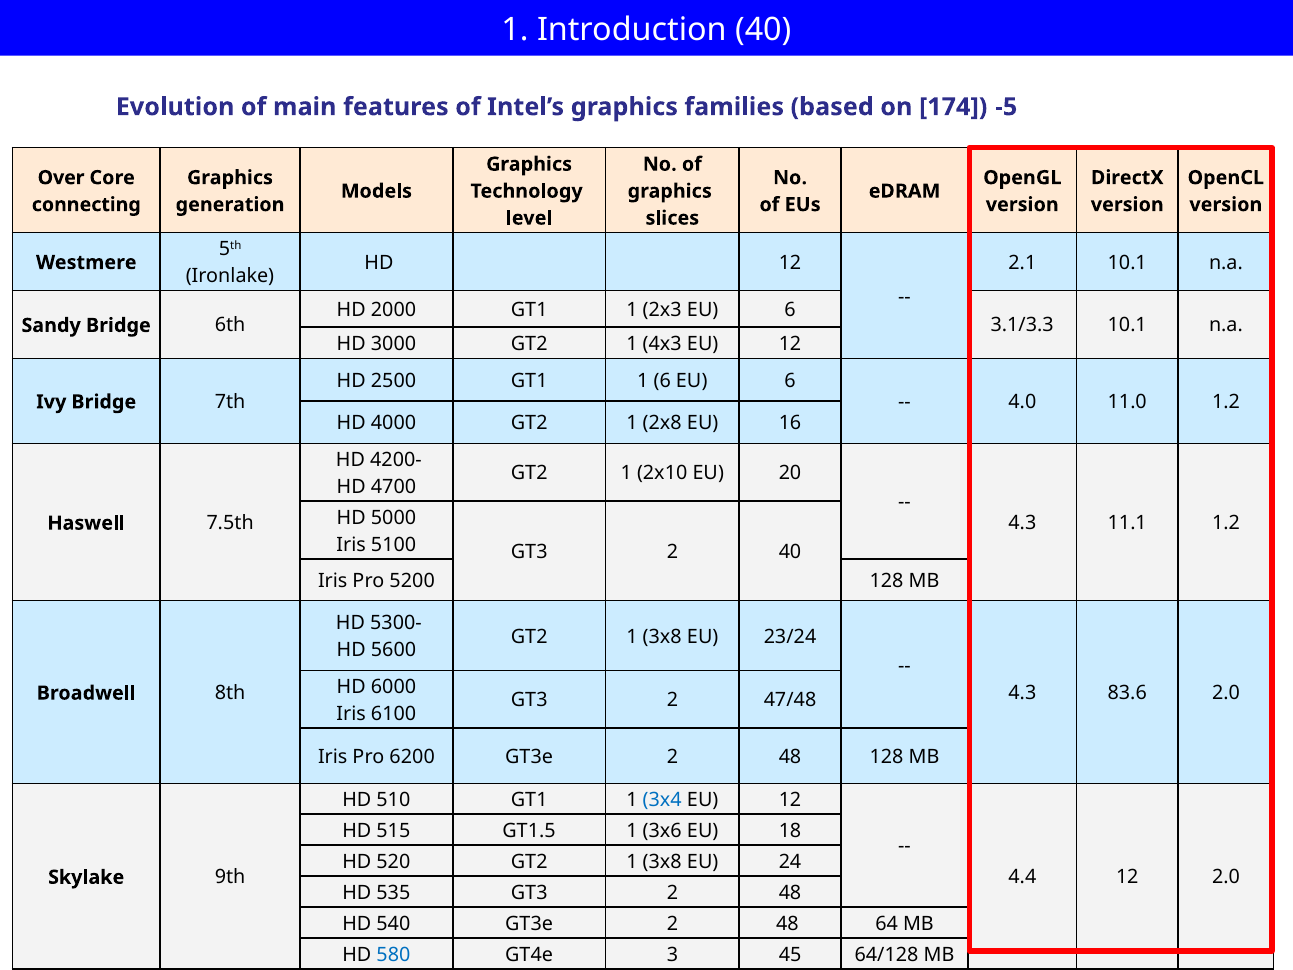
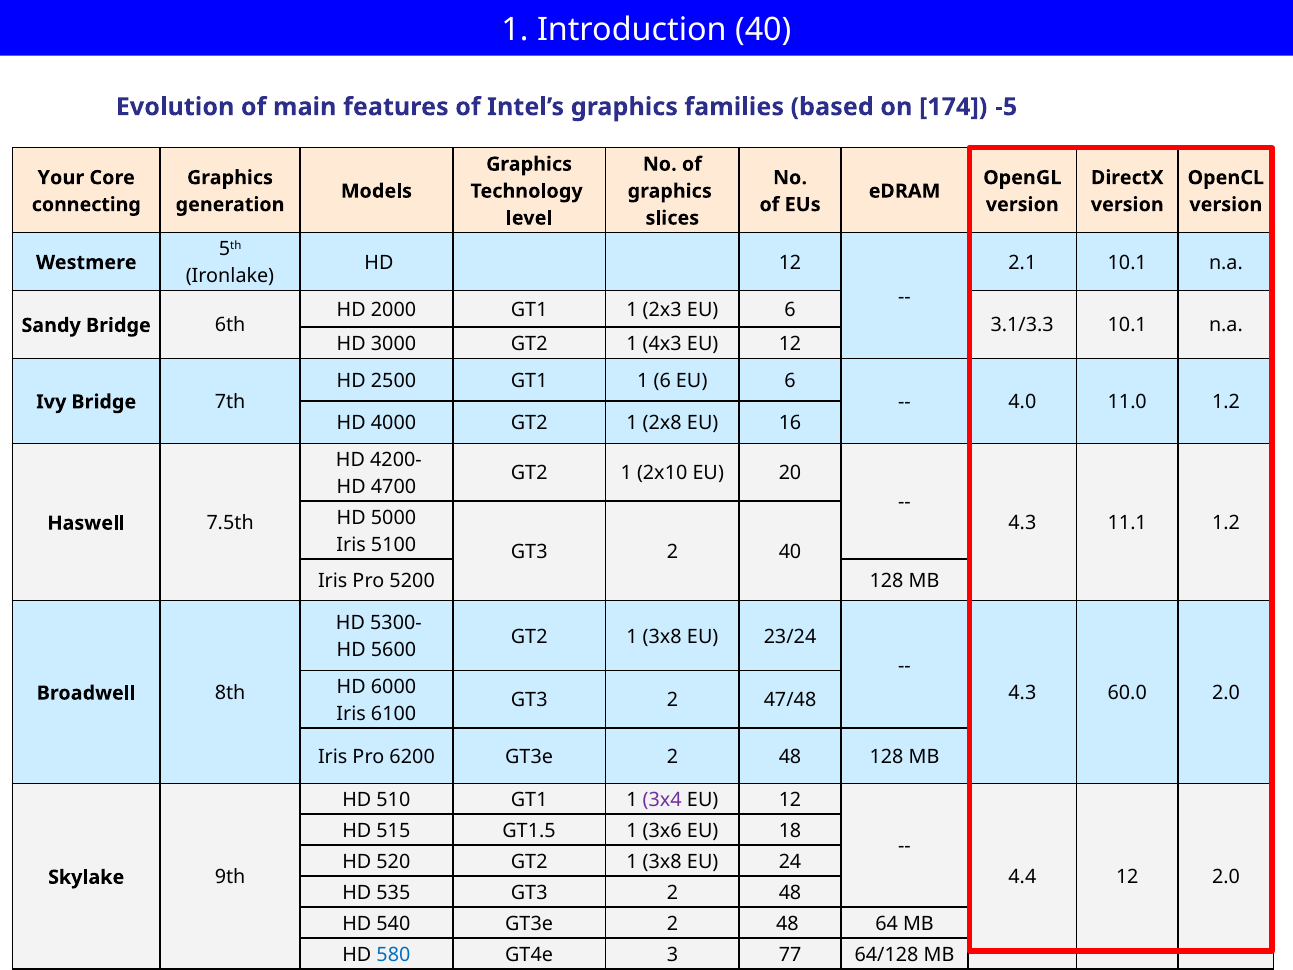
Over: Over -> Your
83.6: 83.6 -> 60.0
3x4 colour: blue -> purple
45: 45 -> 77
